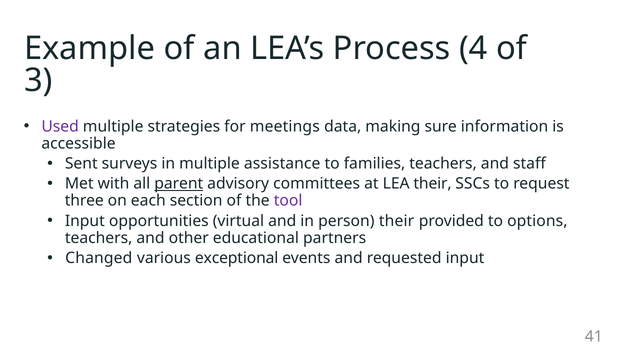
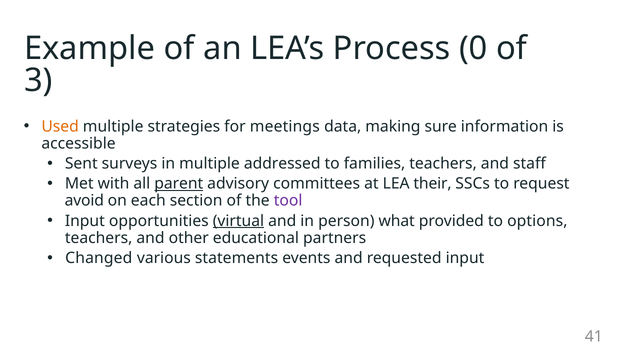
4: 4 -> 0
Used colour: purple -> orange
assistance: assistance -> addressed
three: three -> avoid
virtual underline: none -> present
person their: their -> what
exceptional: exceptional -> statements
